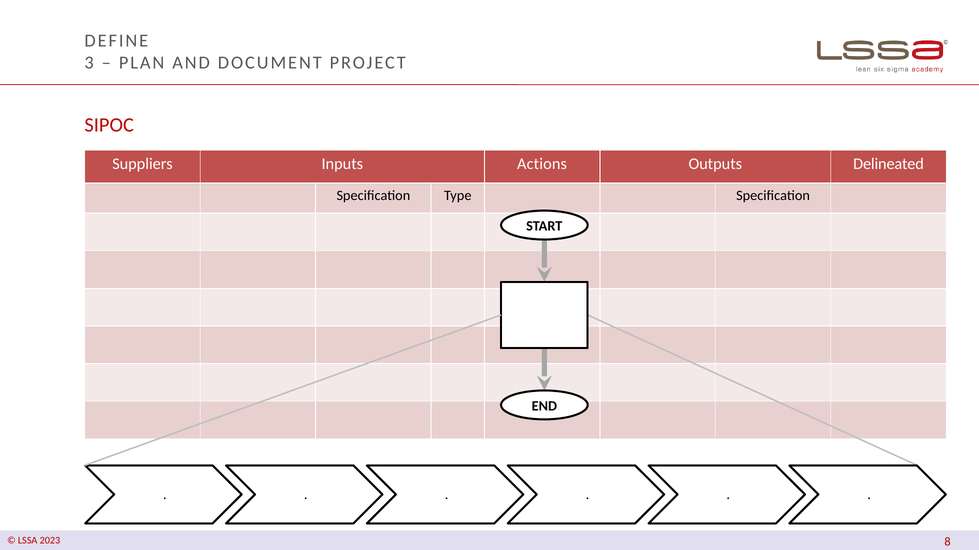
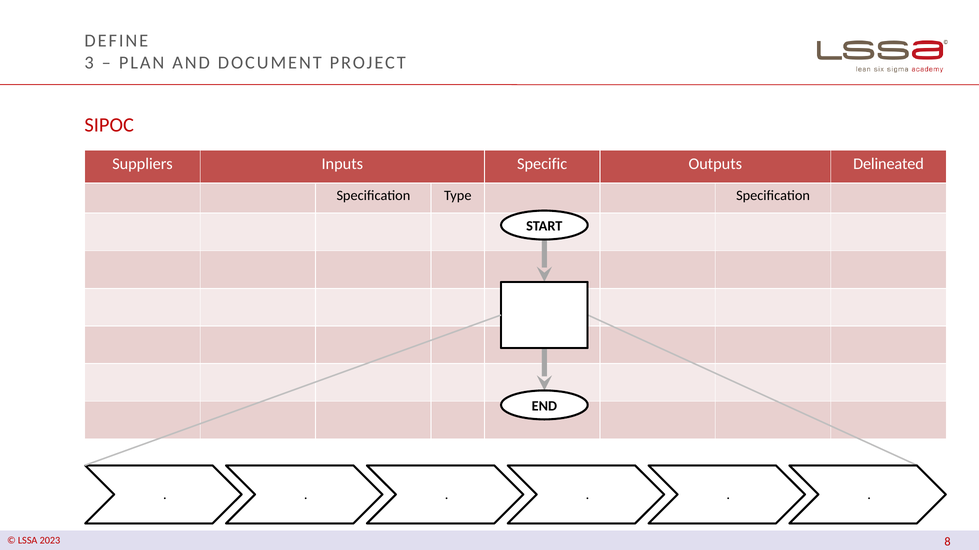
Actions: Actions -> Specific
